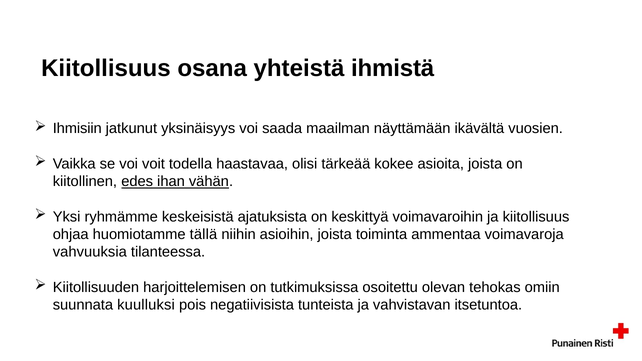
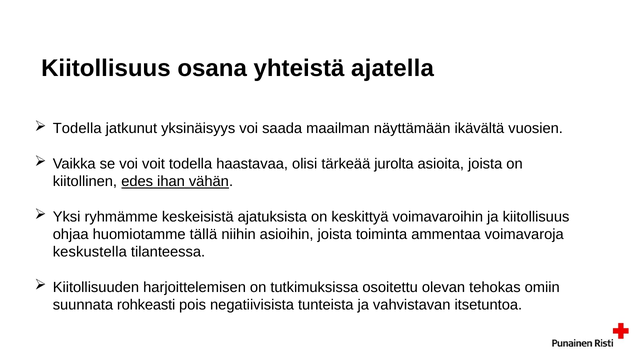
ihmistä: ihmistä -> ajatella
Ihmisiin at (77, 129): Ihmisiin -> Todella
kokee: kokee -> jurolta
vahvuuksia: vahvuuksia -> keskustella
kuulluksi: kuulluksi -> rohkeasti
